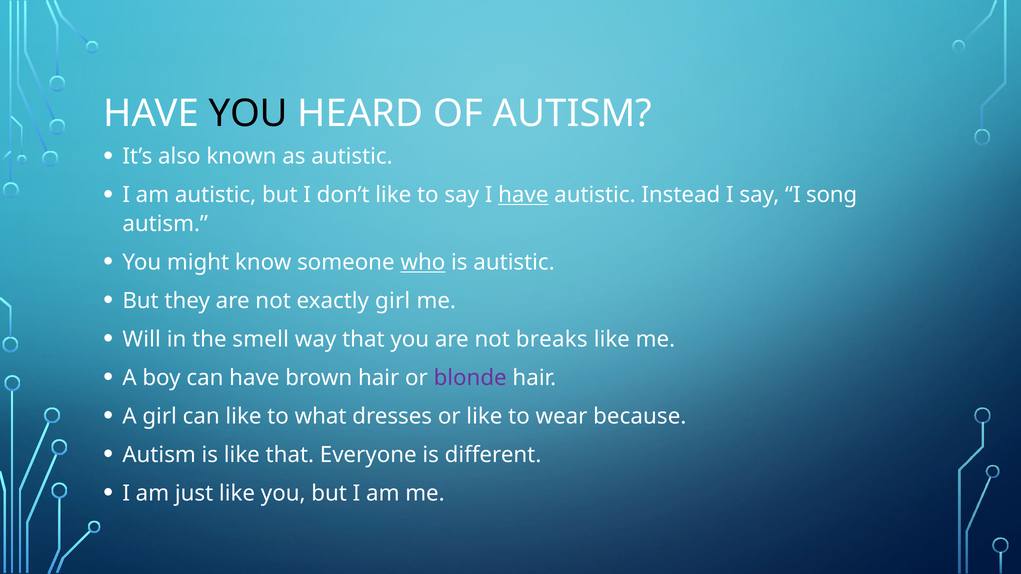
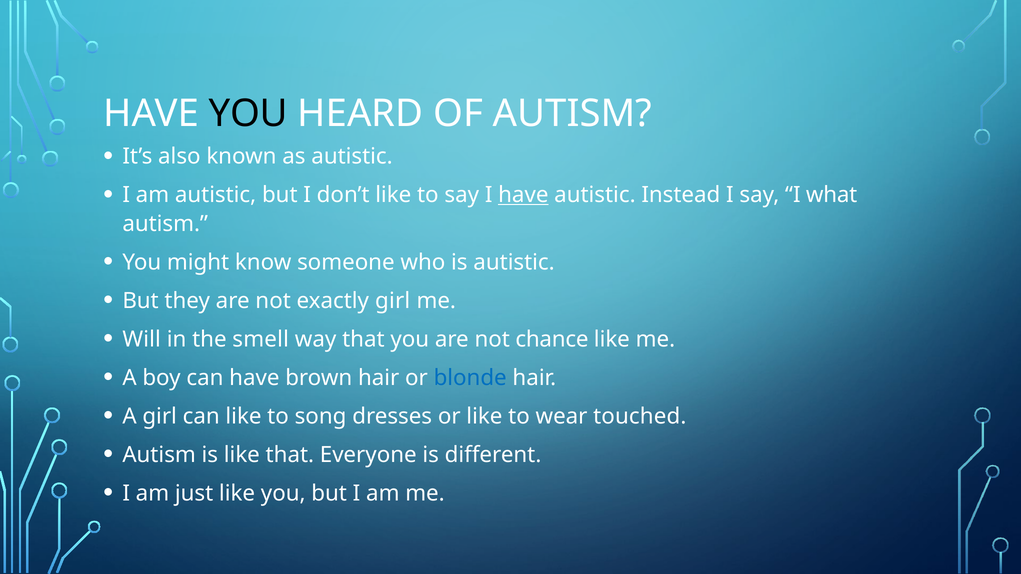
song: song -> what
who underline: present -> none
breaks: breaks -> chance
blonde colour: purple -> blue
what: what -> song
because: because -> touched
